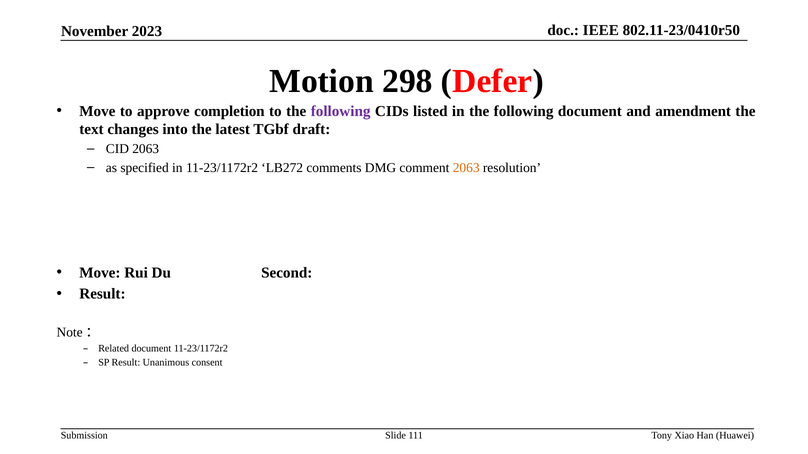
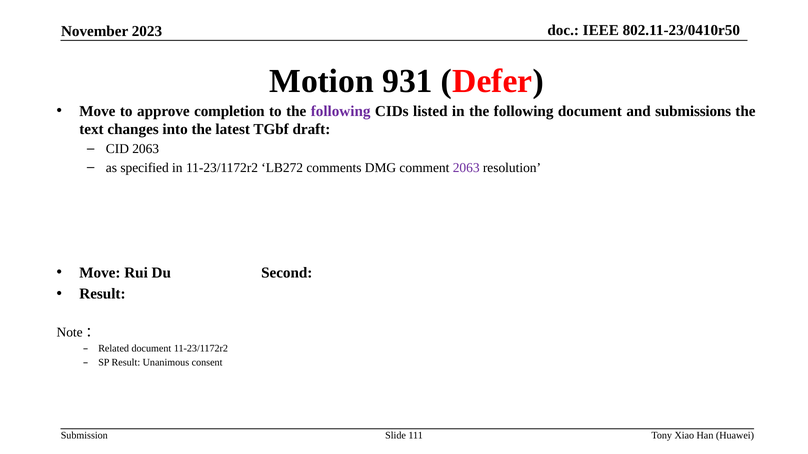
298: 298 -> 931
amendment: amendment -> submissions
2063 at (466, 168) colour: orange -> purple
